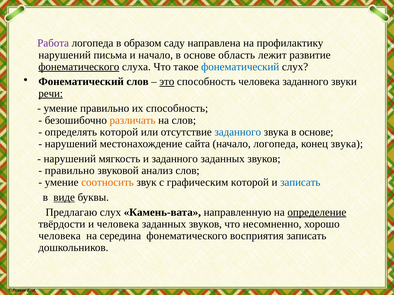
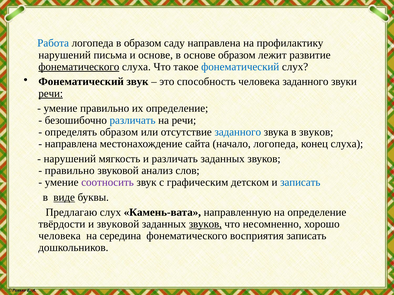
Работа colour: purple -> blue
и начало: начало -> основе
основе область: область -> образом
Фонематический слов: слов -> звук
это underline: present -> none
их способность: способность -> определение
различать at (133, 120) colour: orange -> blue
на слов: слов -> речи
определять которой: которой -> образом
звука в основе: основе -> звуков
нарушений at (71, 144): нарушений -> направлена
конец звука: звука -> слуха
и заданного: заданного -> различать
соотносить colour: orange -> purple
графическим которой: которой -> детском
определение at (317, 213) underline: present -> none
и человека: человека -> звуковой
звуков at (205, 224) underline: none -> present
